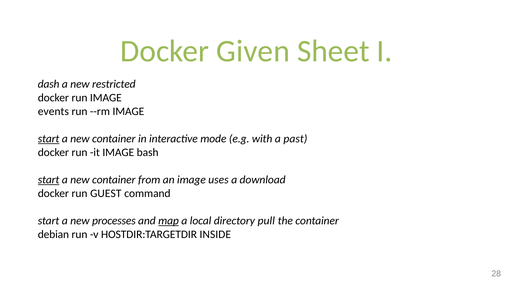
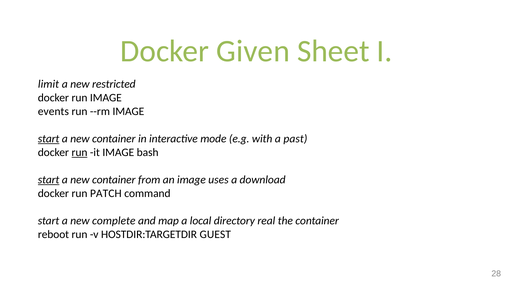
dash: dash -> limit
run at (80, 152) underline: none -> present
GUEST: GUEST -> PATCH
processes: processes -> complete
map underline: present -> none
pull: pull -> real
debian: debian -> reboot
INSIDE: INSIDE -> GUEST
